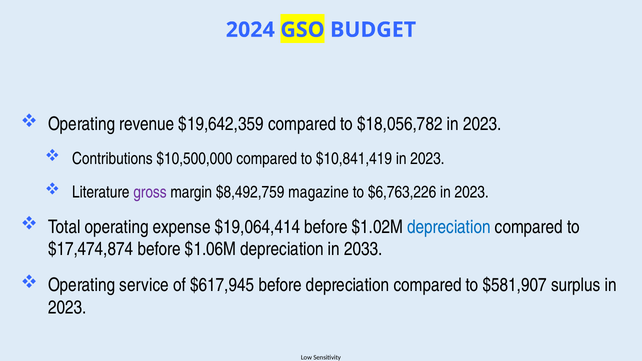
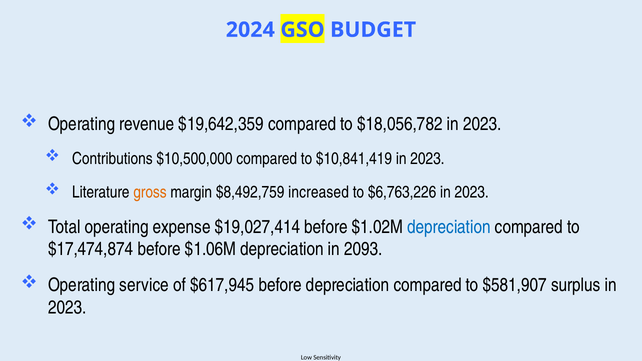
gross colour: purple -> orange
magazine: magazine -> increased
$19,064,414: $19,064,414 -> $19,027,414
2033: 2033 -> 2093
